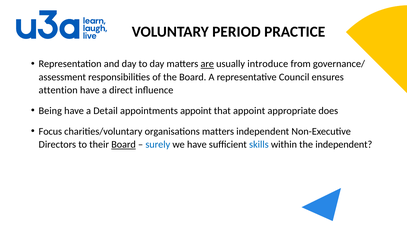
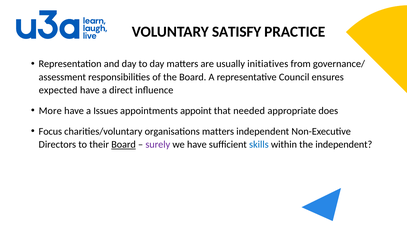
PERIOD: PERIOD -> SATISFY
are underline: present -> none
introduce: introduce -> initiatives
attention: attention -> expected
Being: Being -> More
Detail: Detail -> Issues
that appoint: appoint -> needed
surely colour: blue -> purple
